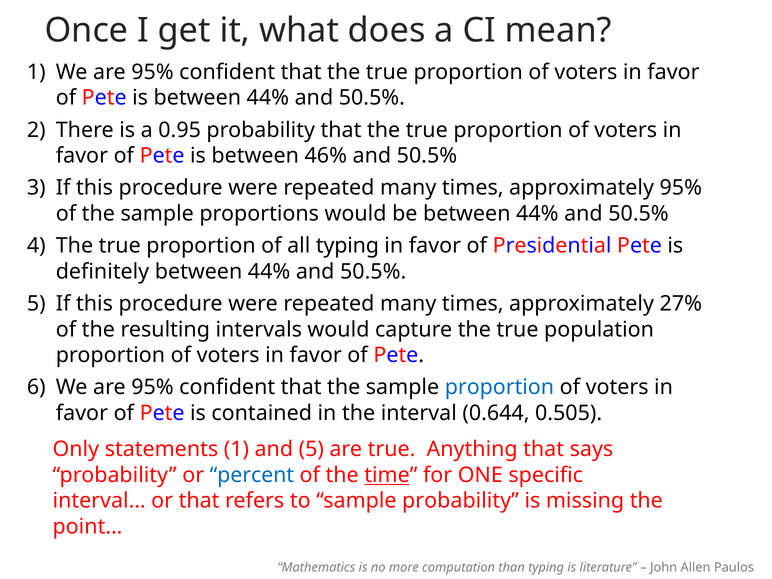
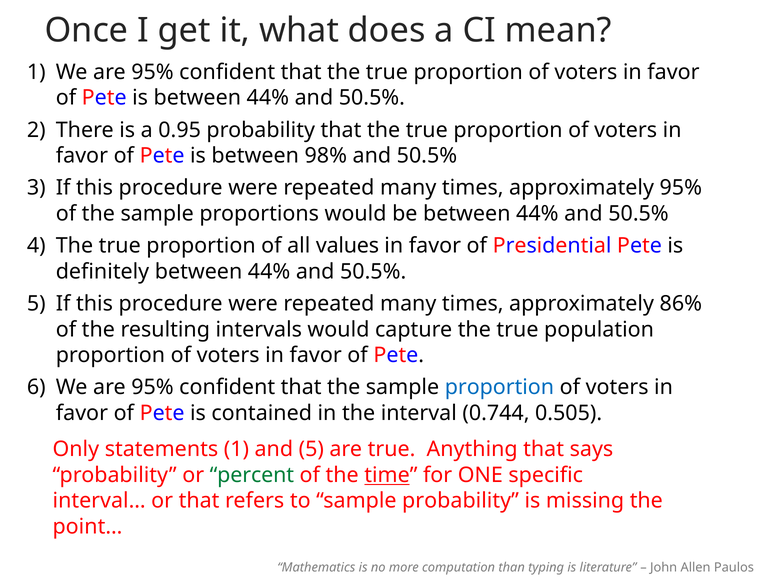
46%: 46% -> 98%
all typing: typing -> values
27%: 27% -> 86%
0.644: 0.644 -> 0.744
percent colour: blue -> green
